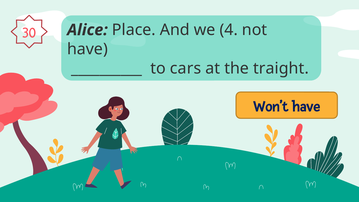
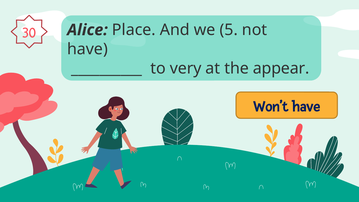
4: 4 -> 5
cars: cars -> very
traight: traight -> appear
